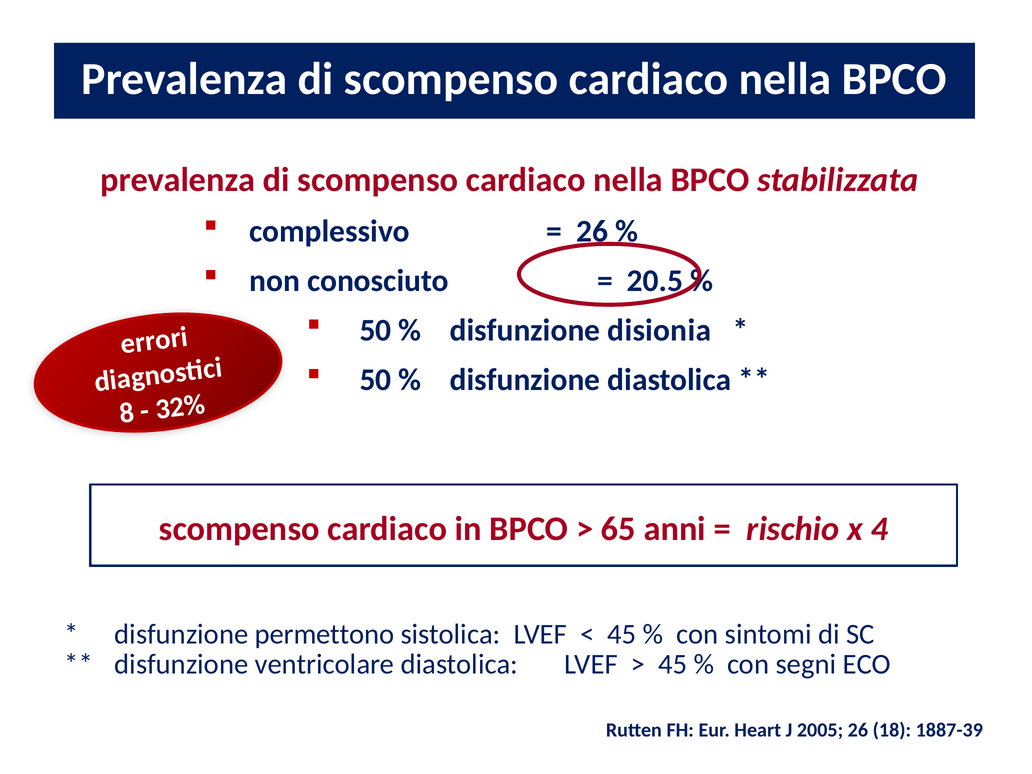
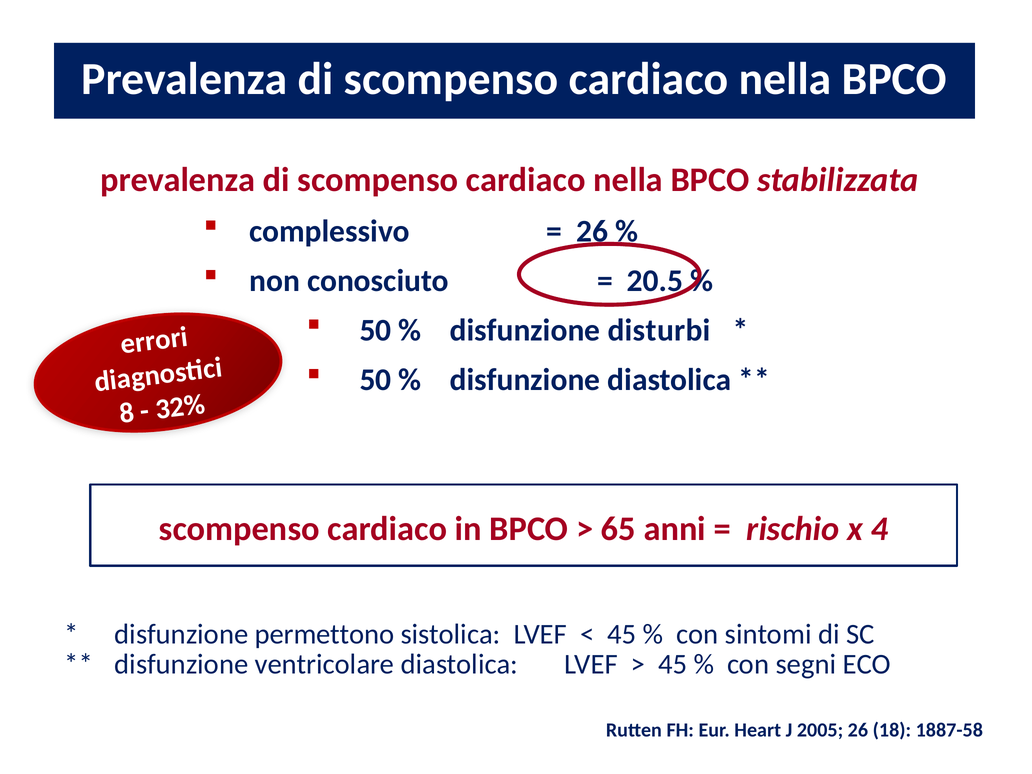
disionia: disionia -> disturbi
1887-39: 1887-39 -> 1887-58
